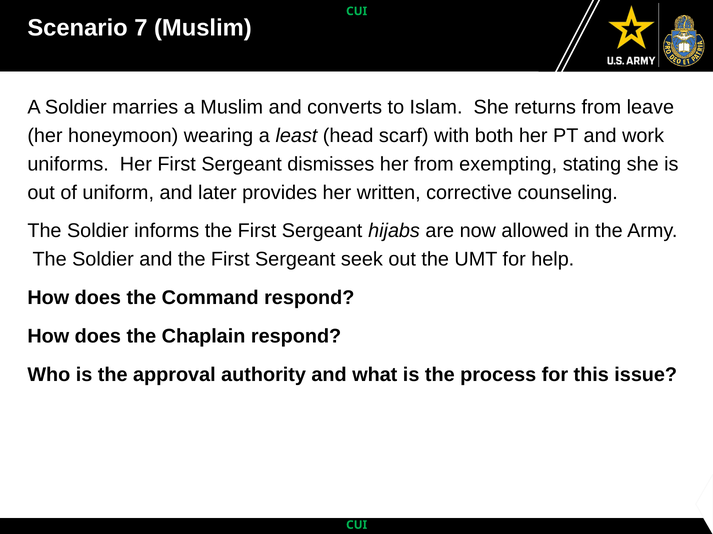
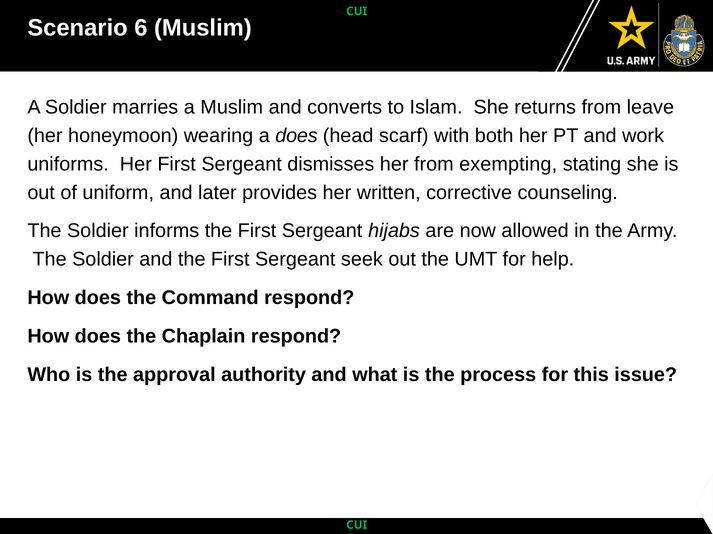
7: 7 -> 6
a least: least -> does
